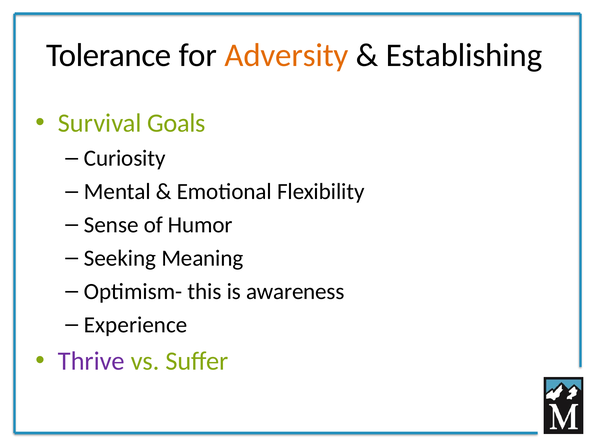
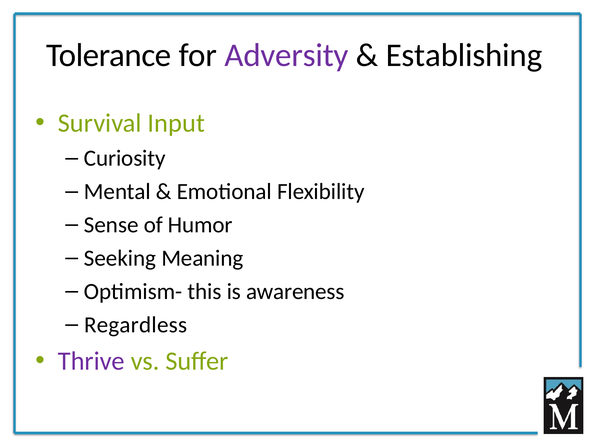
Adversity colour: orange -> purple
Goals: Goals -> Input
Experience: Experience -> Regardless
